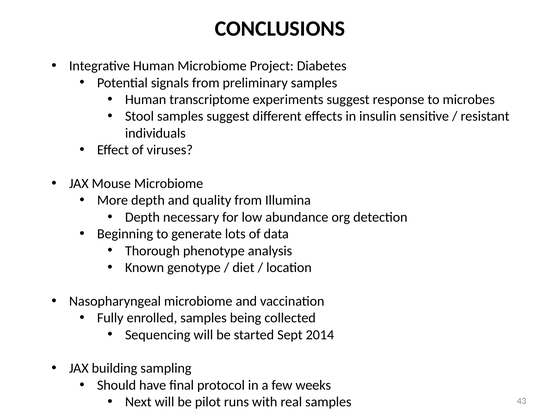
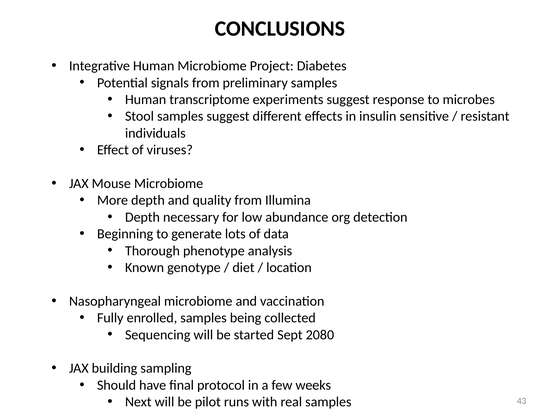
2014: 2014 -> 2080
